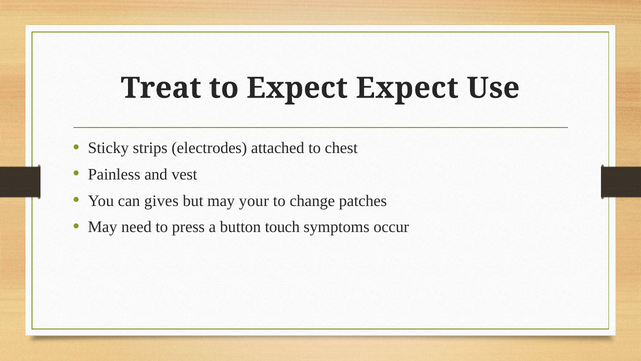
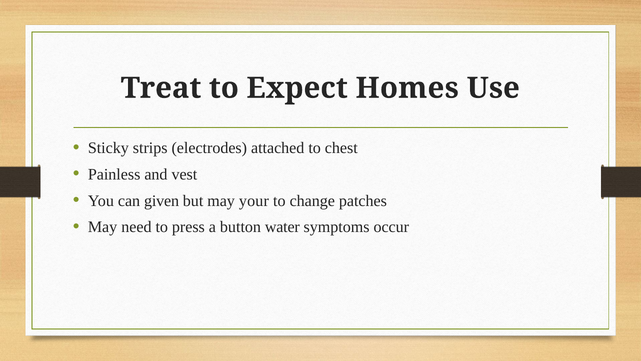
Expect Expect: Expect -> Homes
gives: gives -> given
touch: touch -> water
